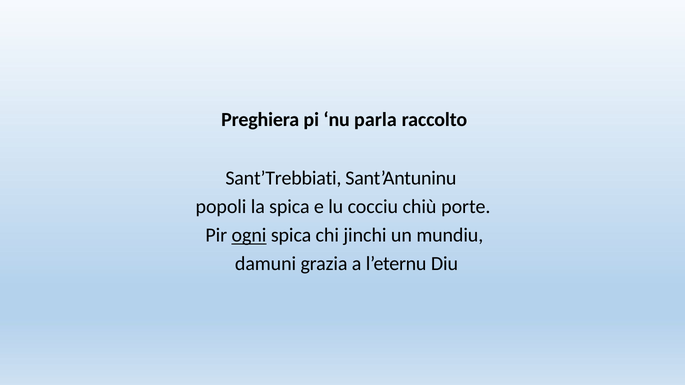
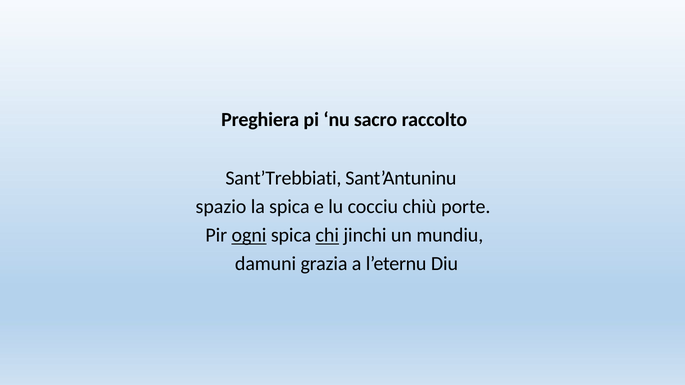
parla: parla -> sacro
popoli: popoli -> spazio
chi underline: none -> present
